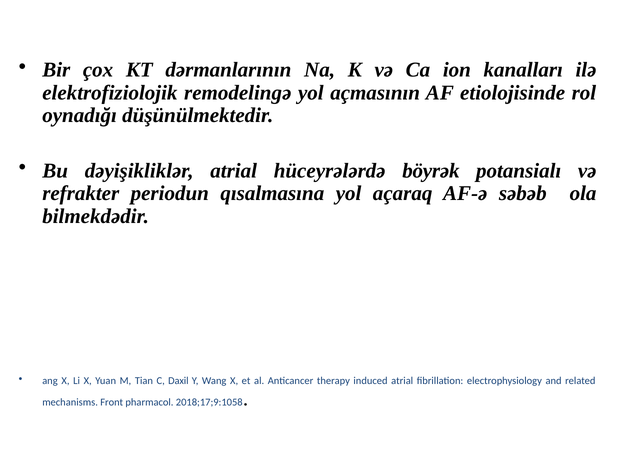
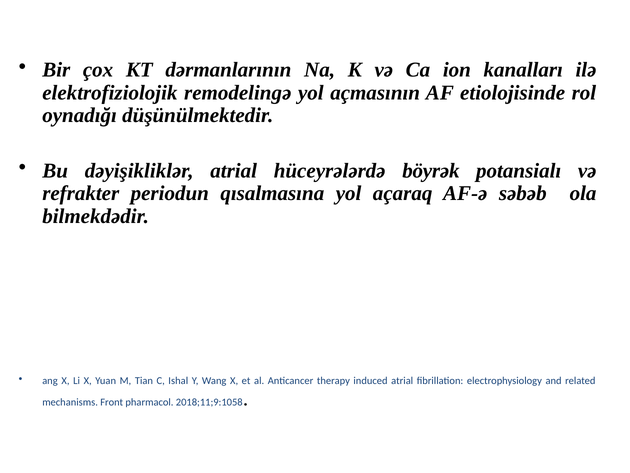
Daxil: Daxil -> Ishal
2018;17;9:1058: 2018;17;9:1058 -> 2018;11;9:1058
